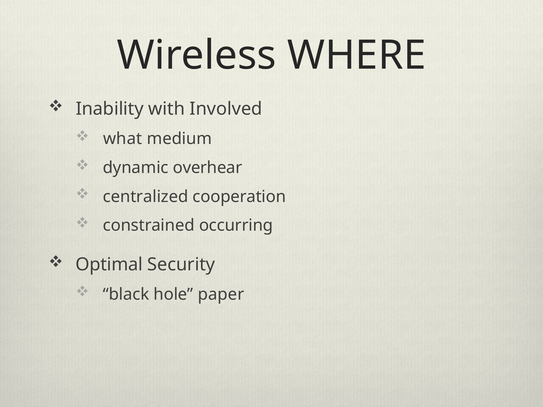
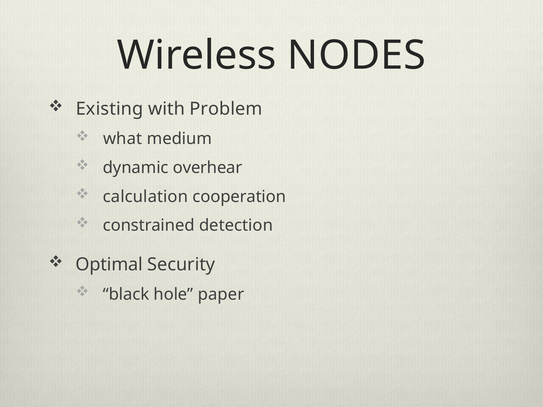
WHERE: WHERE -> NODES
Inability: Inability -> Existing
Involved: Involved -> Problem
centralized: centralized -> calculation
occurring: occurring -> detection
